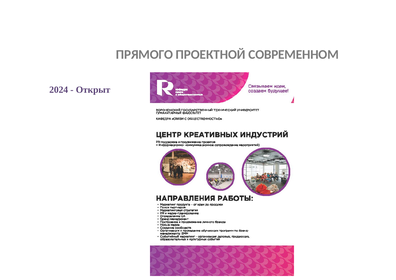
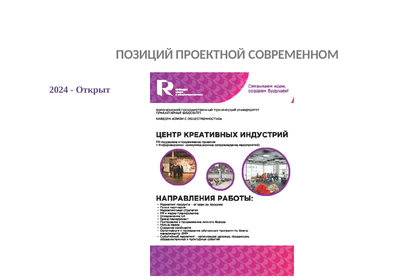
ПРЯМОГО: ПРЯМОГО -> ПОЗИЦИЙ
